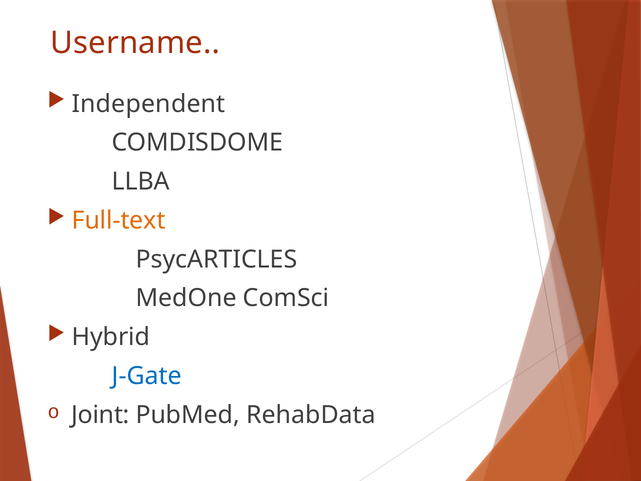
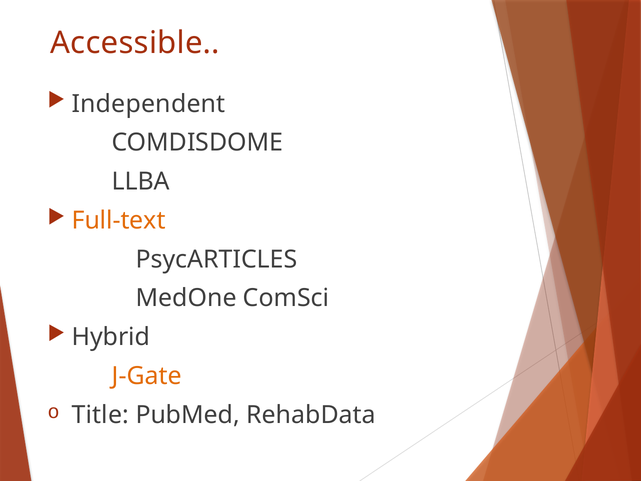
Username: Username -> Accessible
J-Gate colour: blue -> orange
Joint: Joint -> Title
